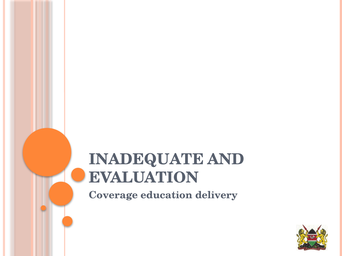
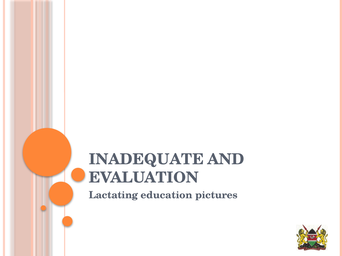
Coverage: Coverage -> Lactating
delivery: delivery -> pictures
